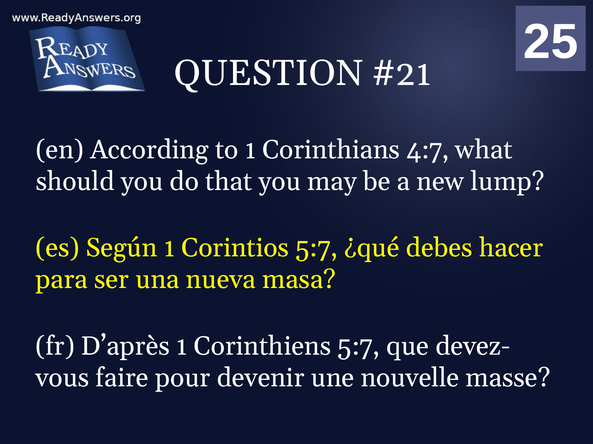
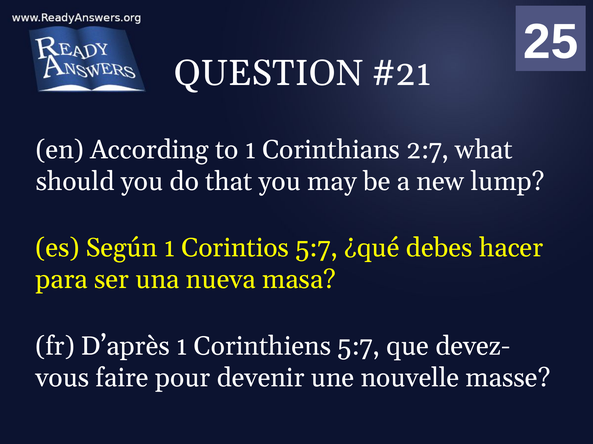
4:7: 4:7 -> 2:7
